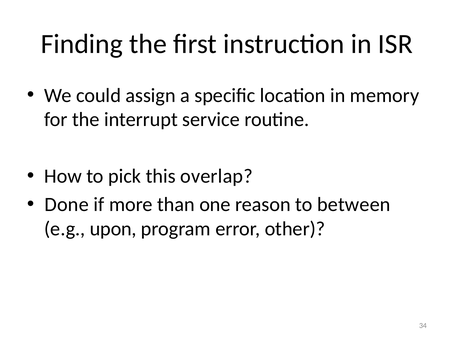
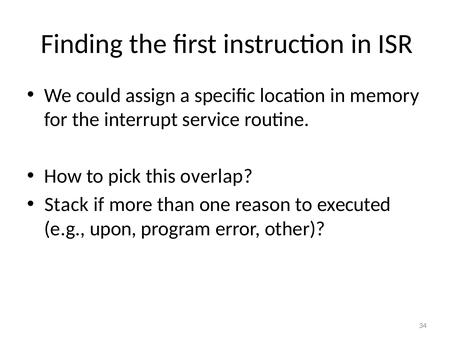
Done: Done -> Stack
between: between -> executed
